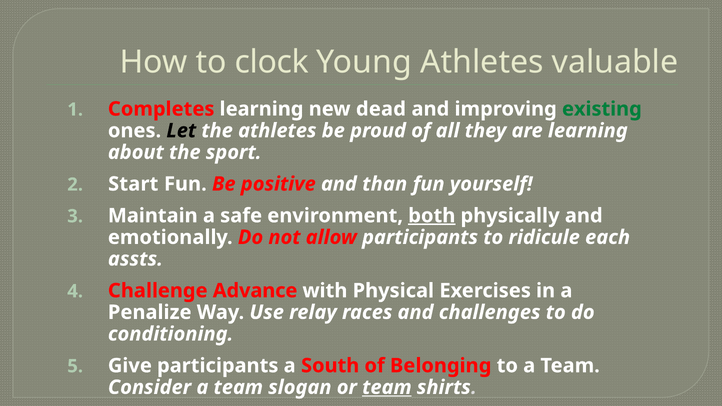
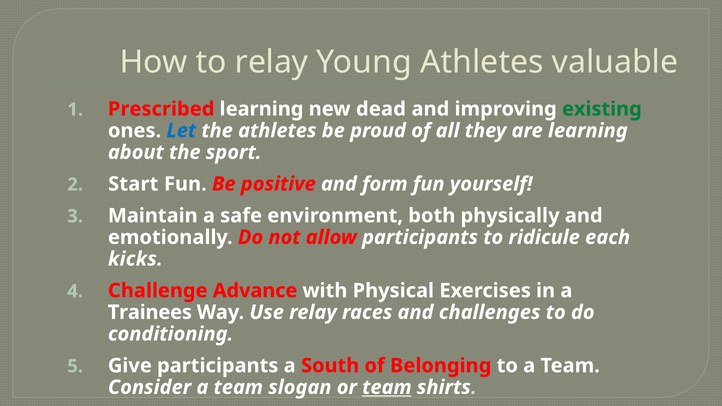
to clock: clock -> relay
Completes: Completes -> Prescribed
Let colour: black -> blue
than: than -> form
both underline: present -> none
assts: assts -> kicks
Penalize: Penalize -> Trainees
